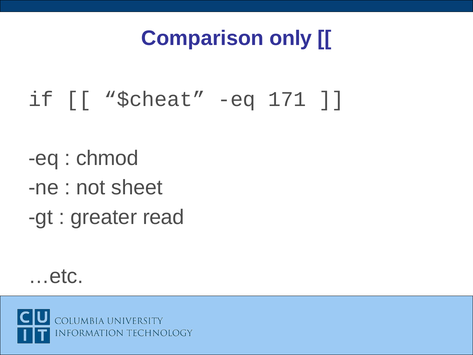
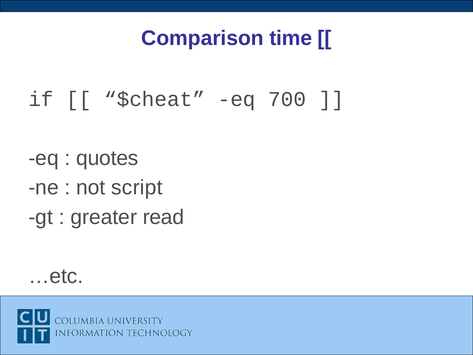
only: only -> time
171: 171 -> 700
chmod: chmod -> quotes
sheet: sheet -> script
